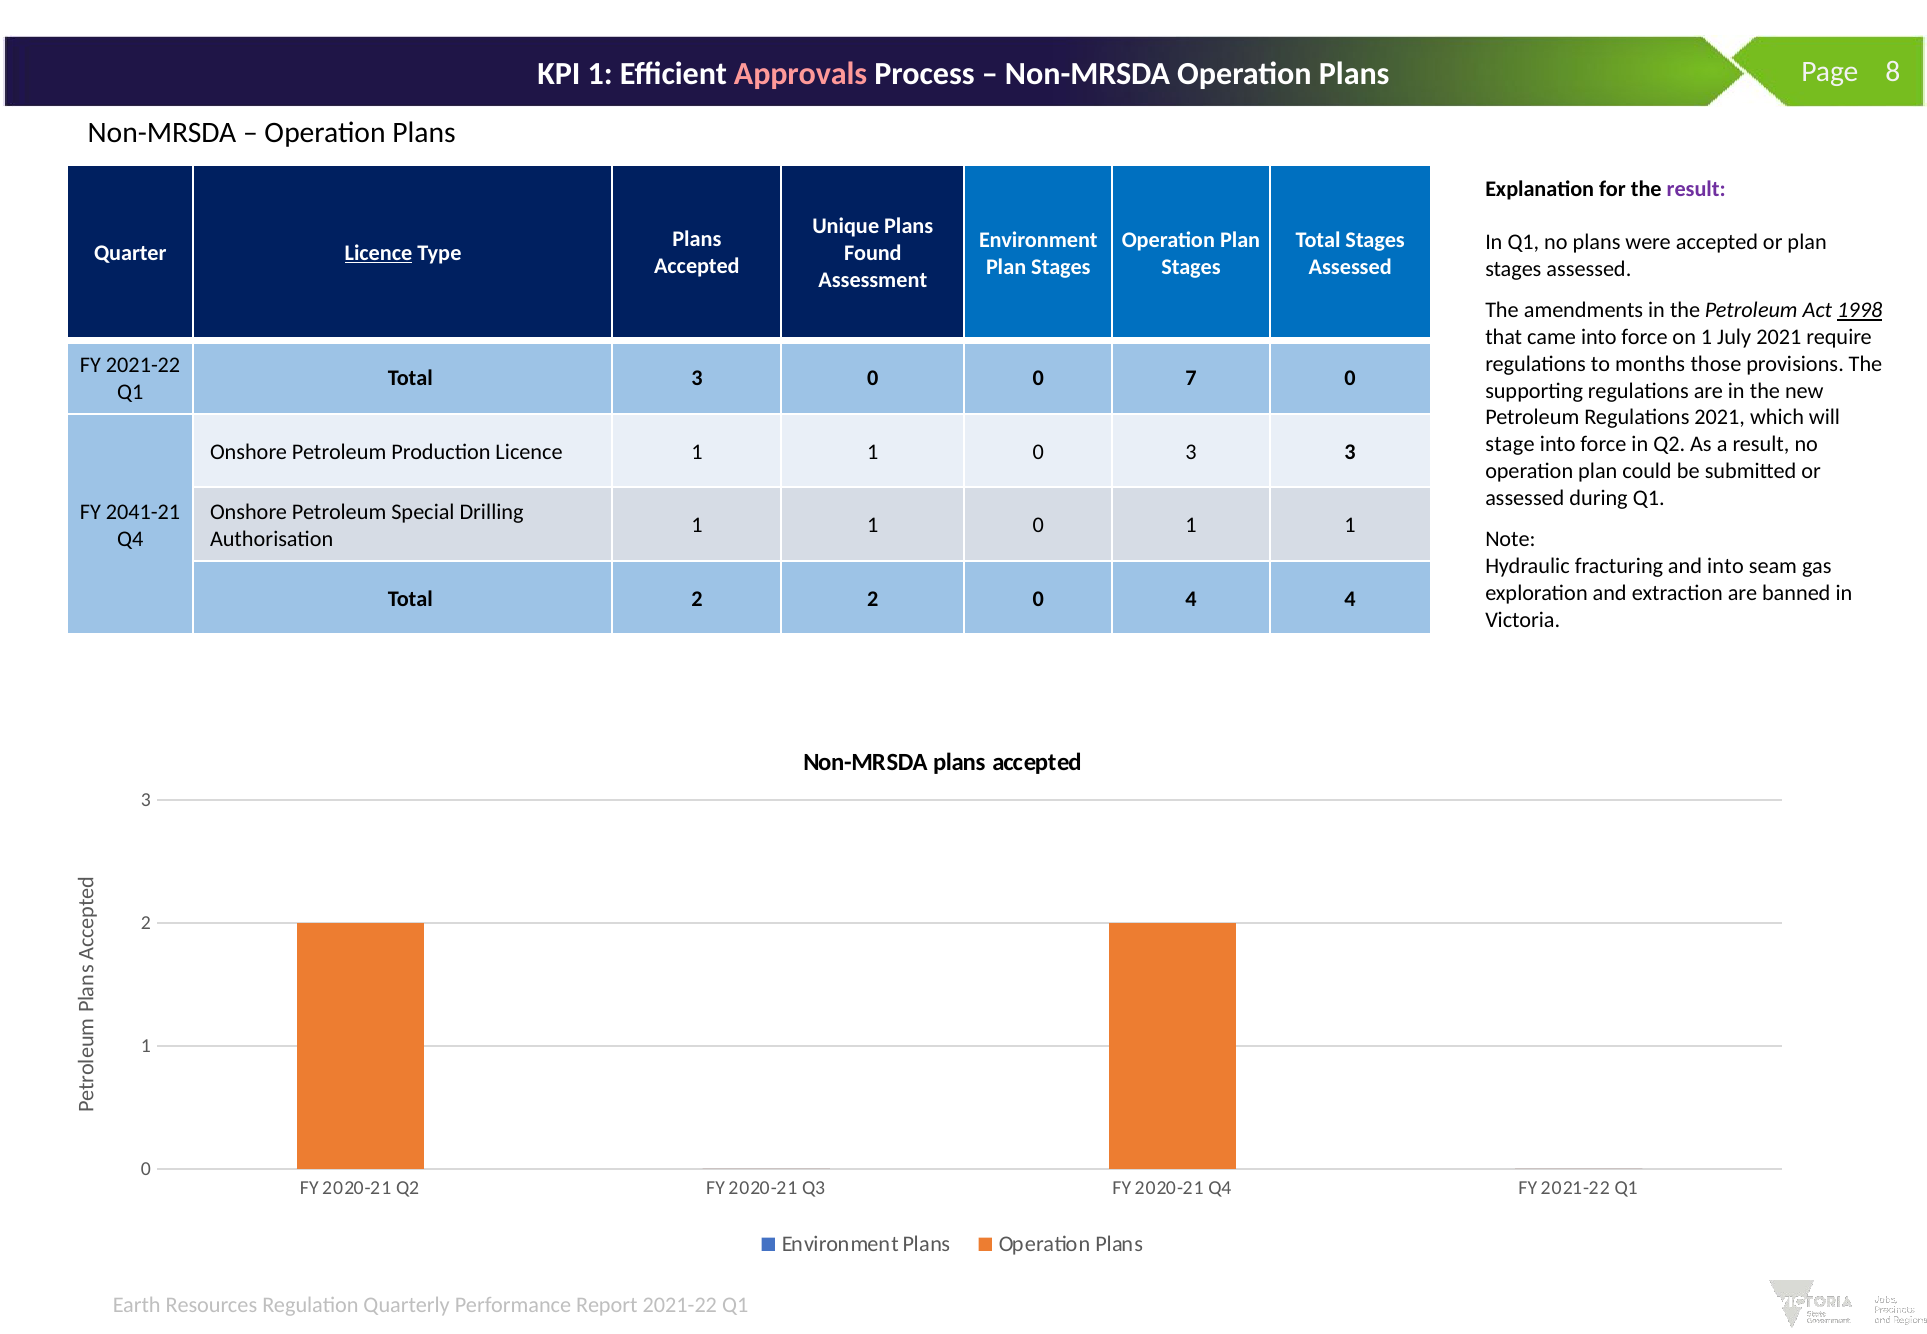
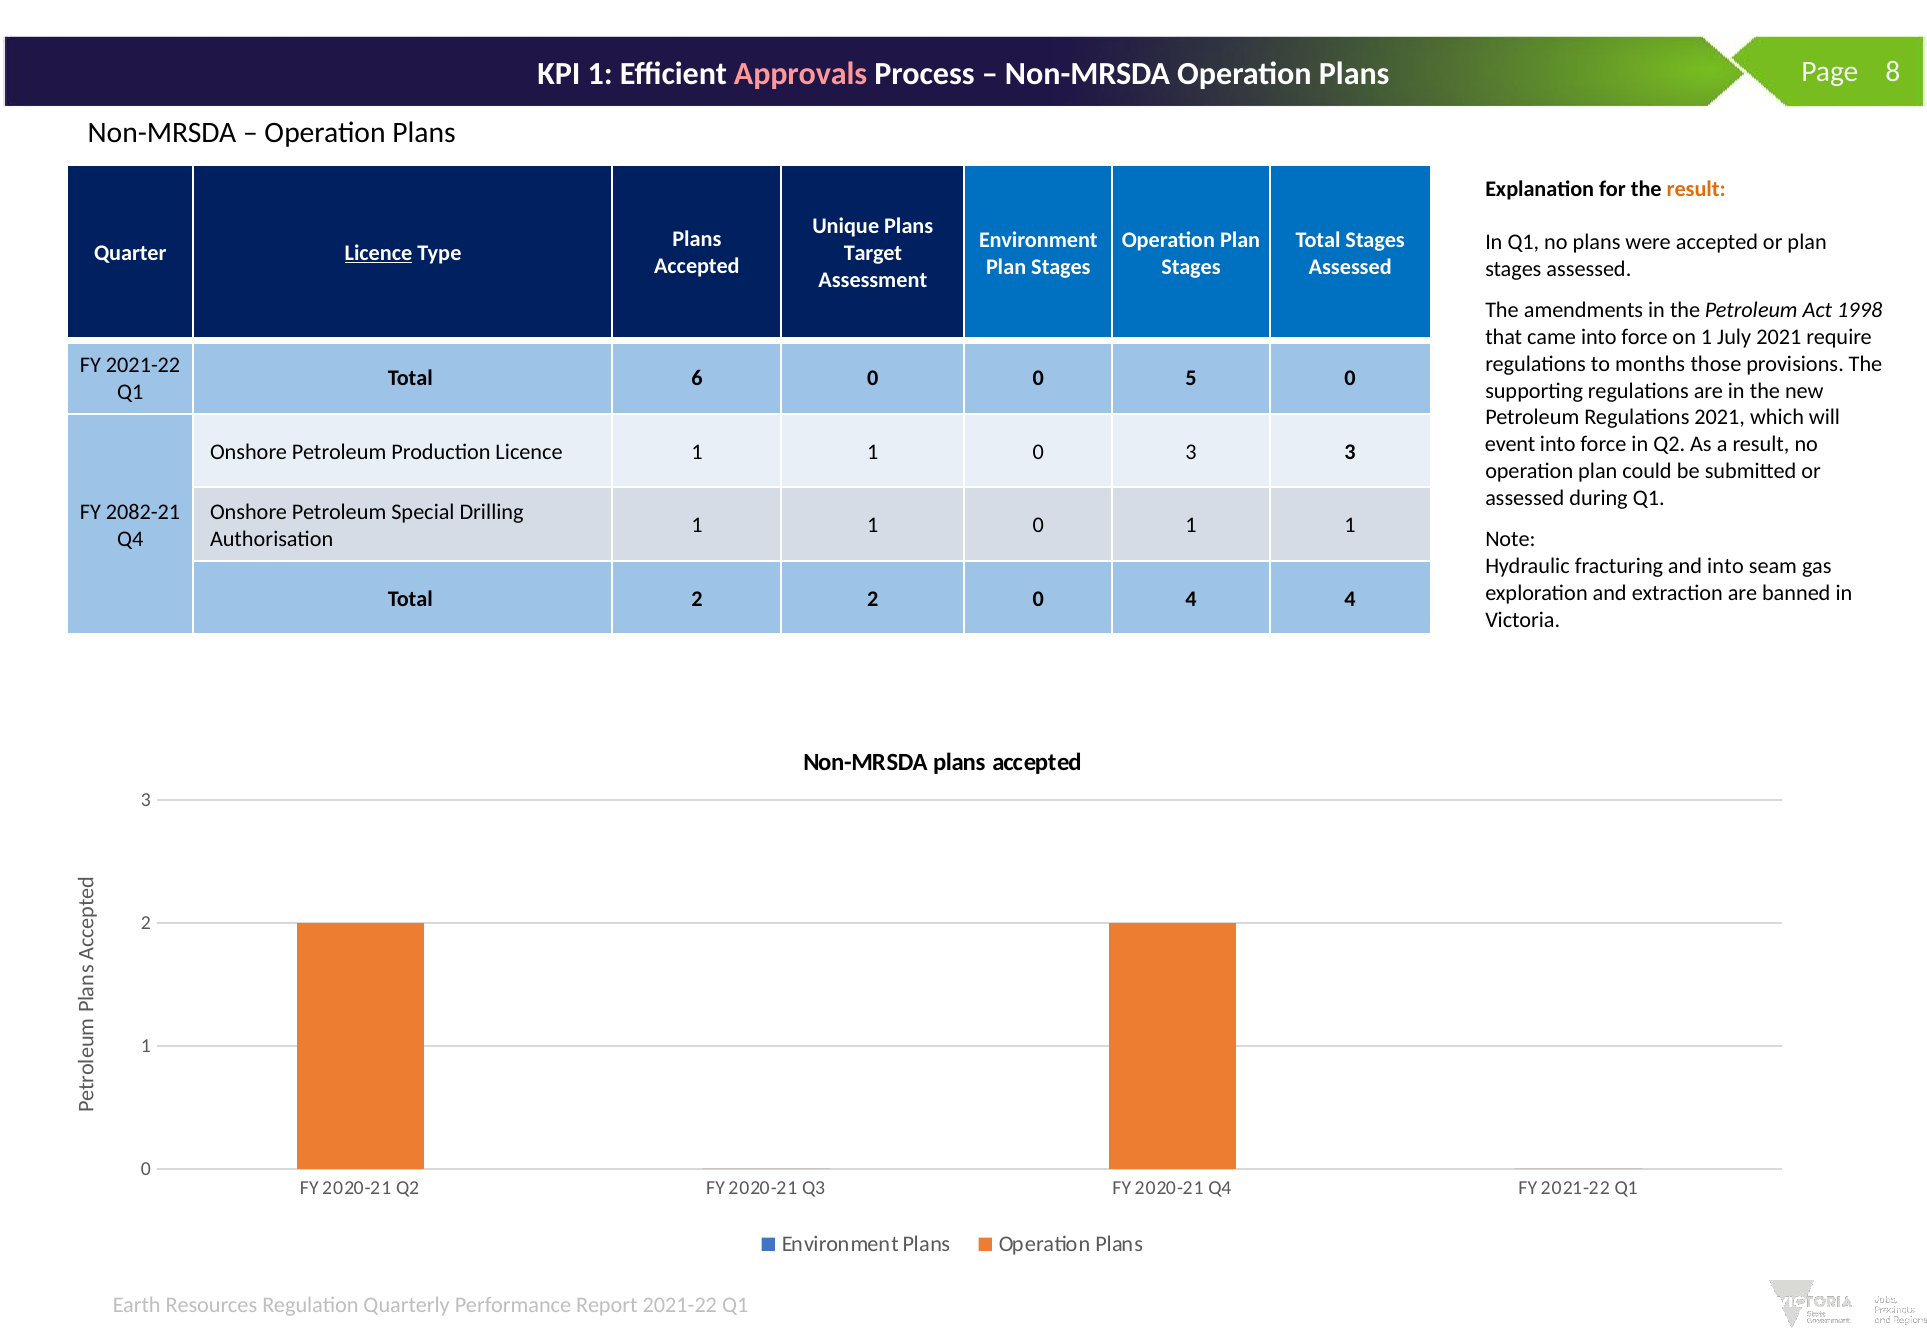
result at (1696, 189) colour: purple -> orange
Found: Found -> Target
1998 underline: present -> none
Total 3: 3 -> 6
7: 7 -> 5
stage: stage -> event
2041-21: 2041-21 -> 2082-21
